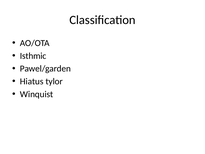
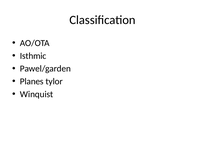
Hiatus: Hiatus -> Planes
